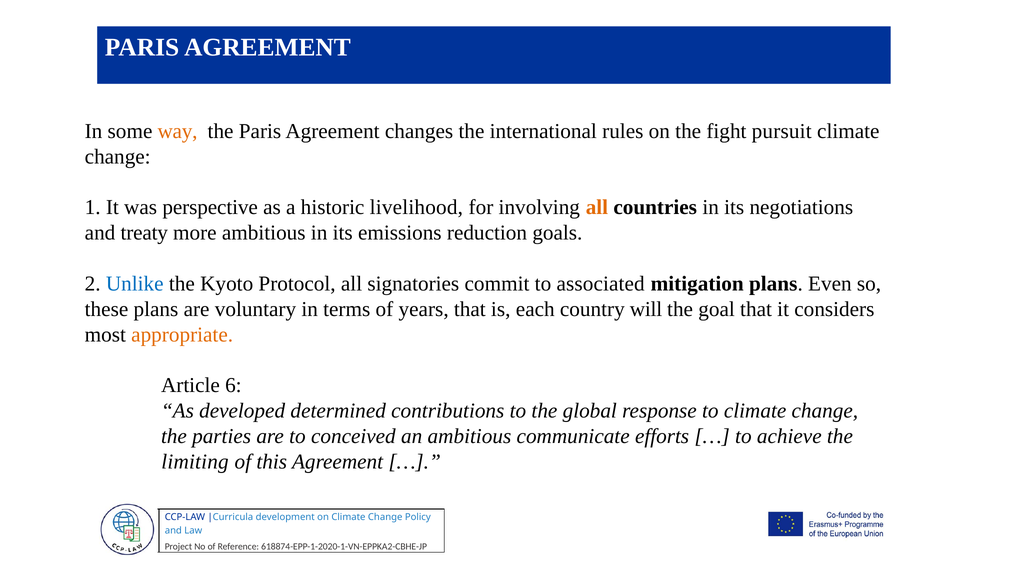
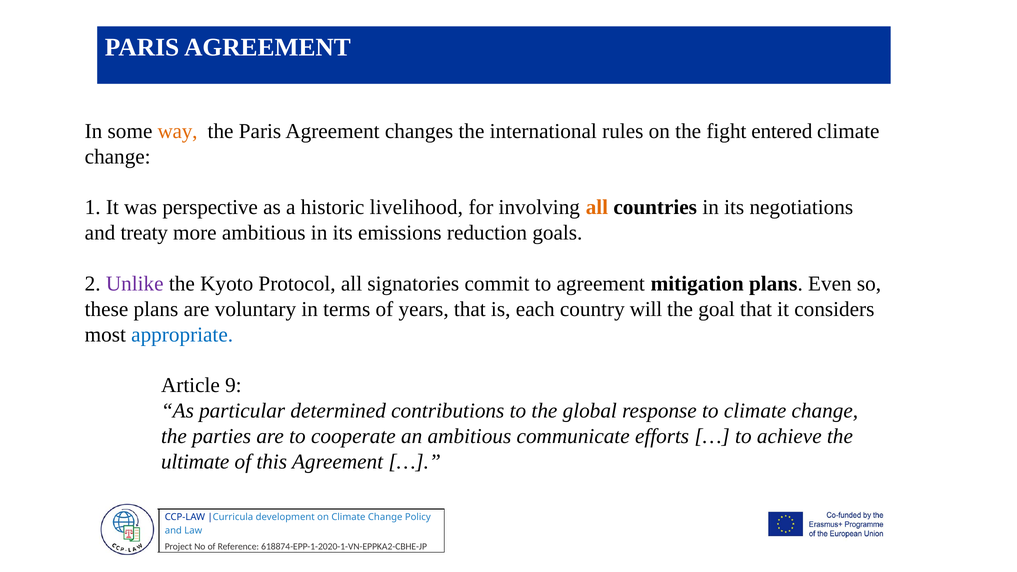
pursuit: pursuit -> entered
Unlike colour: blue -> purple
to associated: associated -> agreement
appropriate colour: orange -> blue
6: 6 -> 9
developed: developed -> particular
conceived: conceived -> cooperate
limiting: limiting -> ultimate
